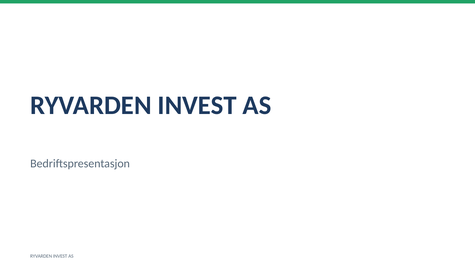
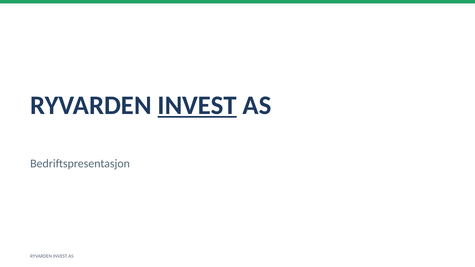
INVEST at (197, 105) underline: none -> present
